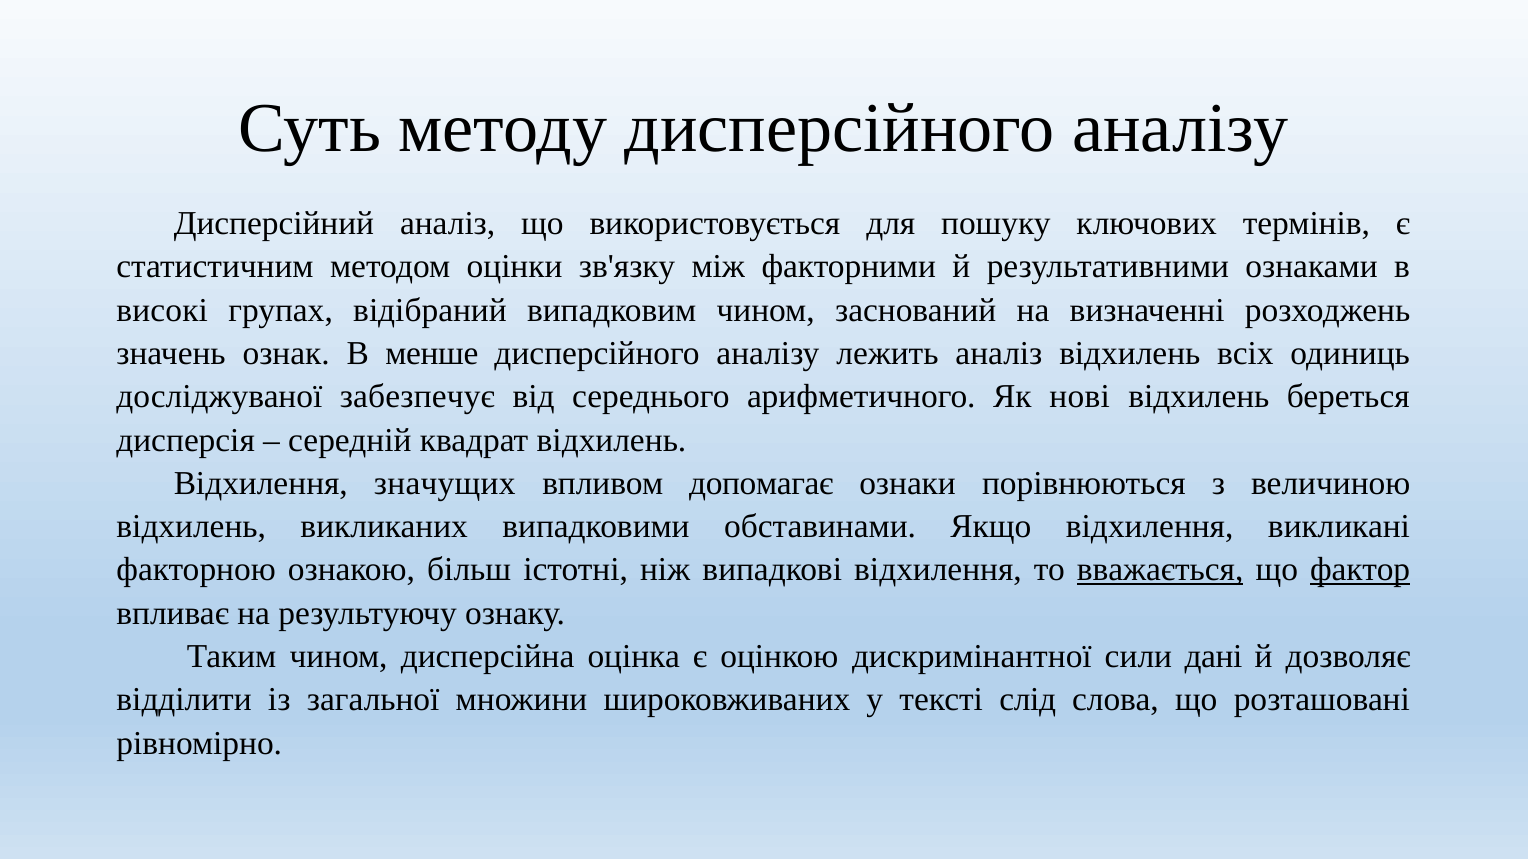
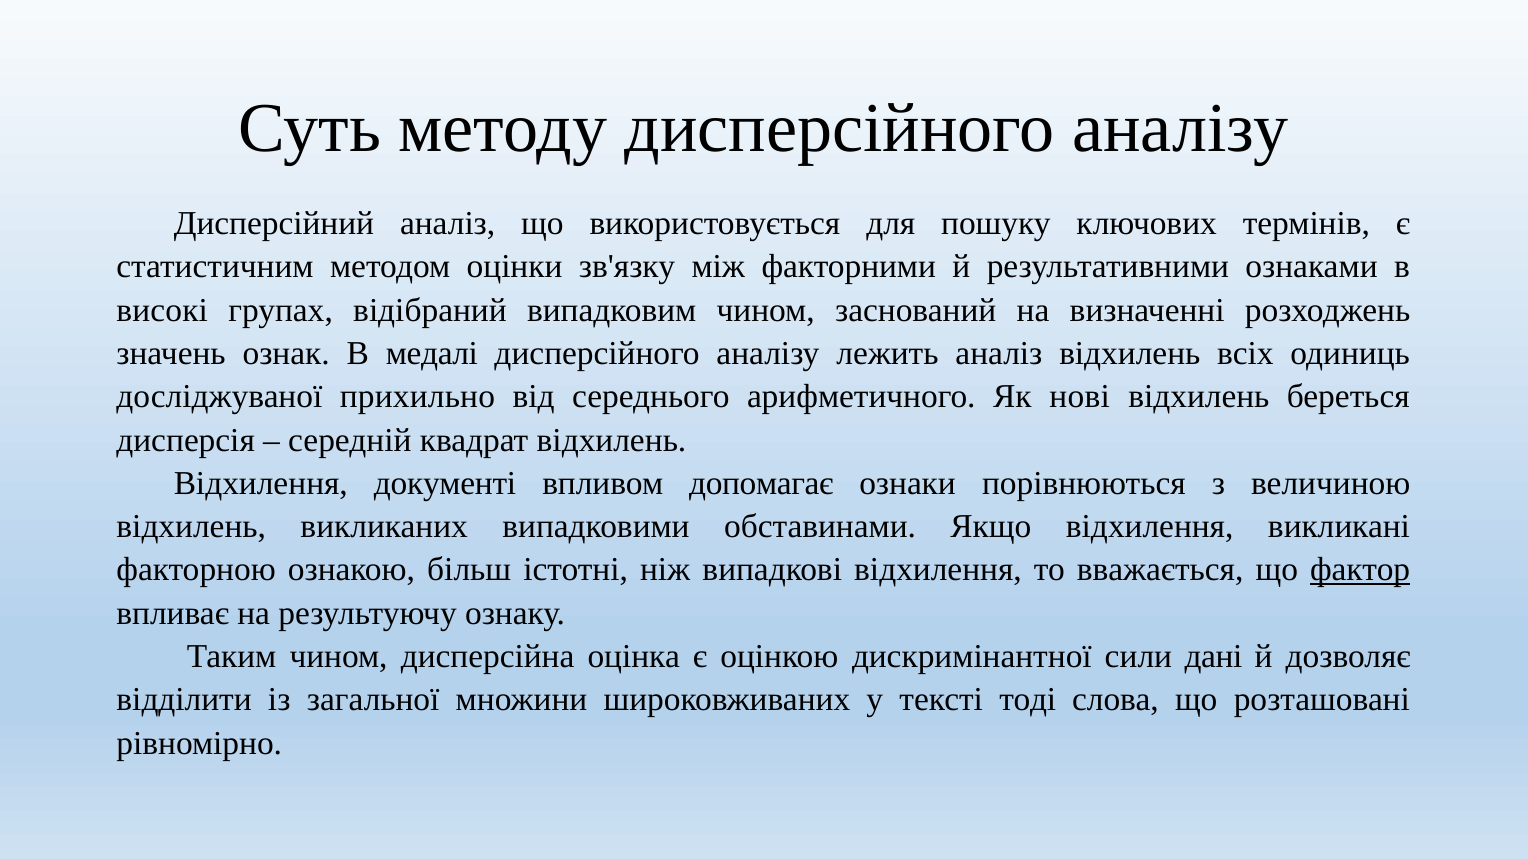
менше: менше -> медалі
забезпечує: забезпечує -> прихильно
значущих: значущих -> документі
вважається underline: present -> none
слід: слід -> тоді
